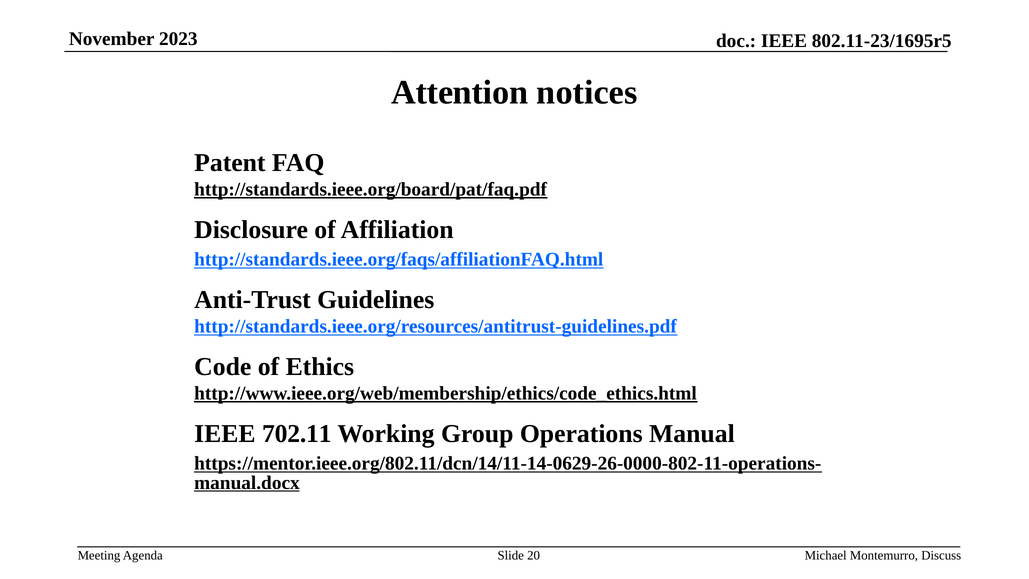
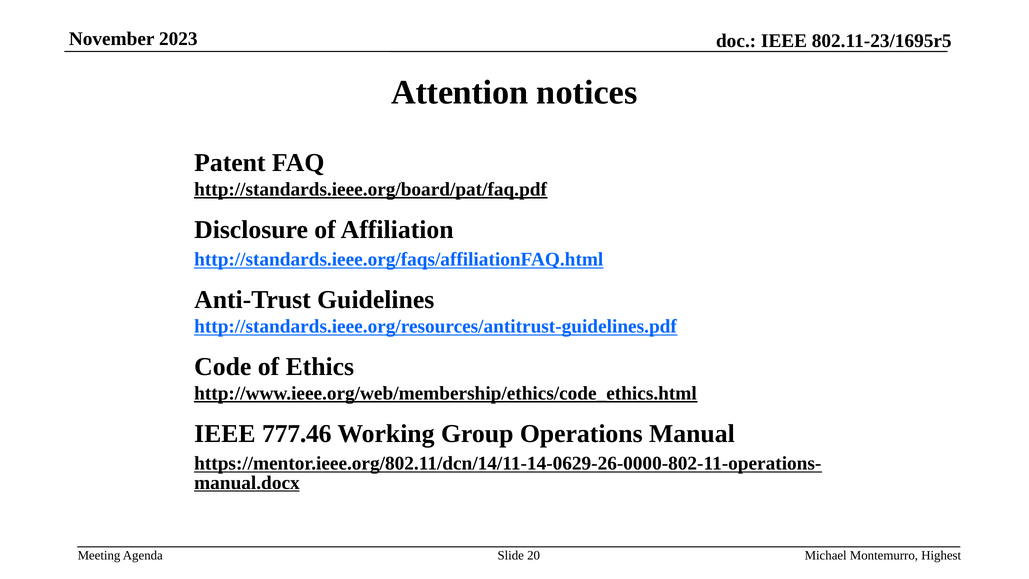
702.11: 702.11 -> 777.46
Discuss: Discuss -> Highest
